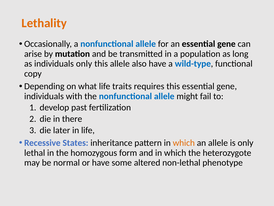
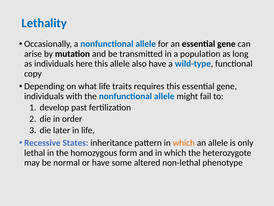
Lethality colour: orange -> blue
individuals only: only -> here
there: there -> order
